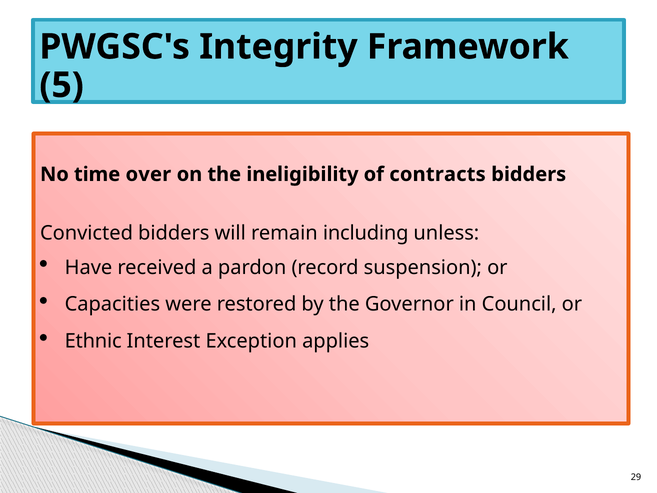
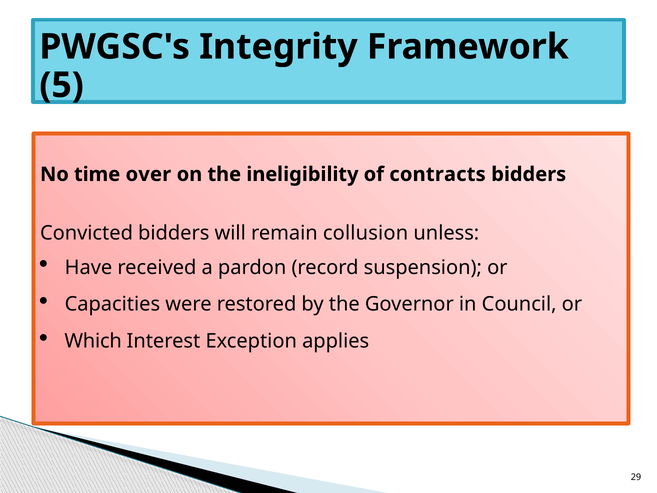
including: including -> collusion
Ethnic: Ethnic -> Which
